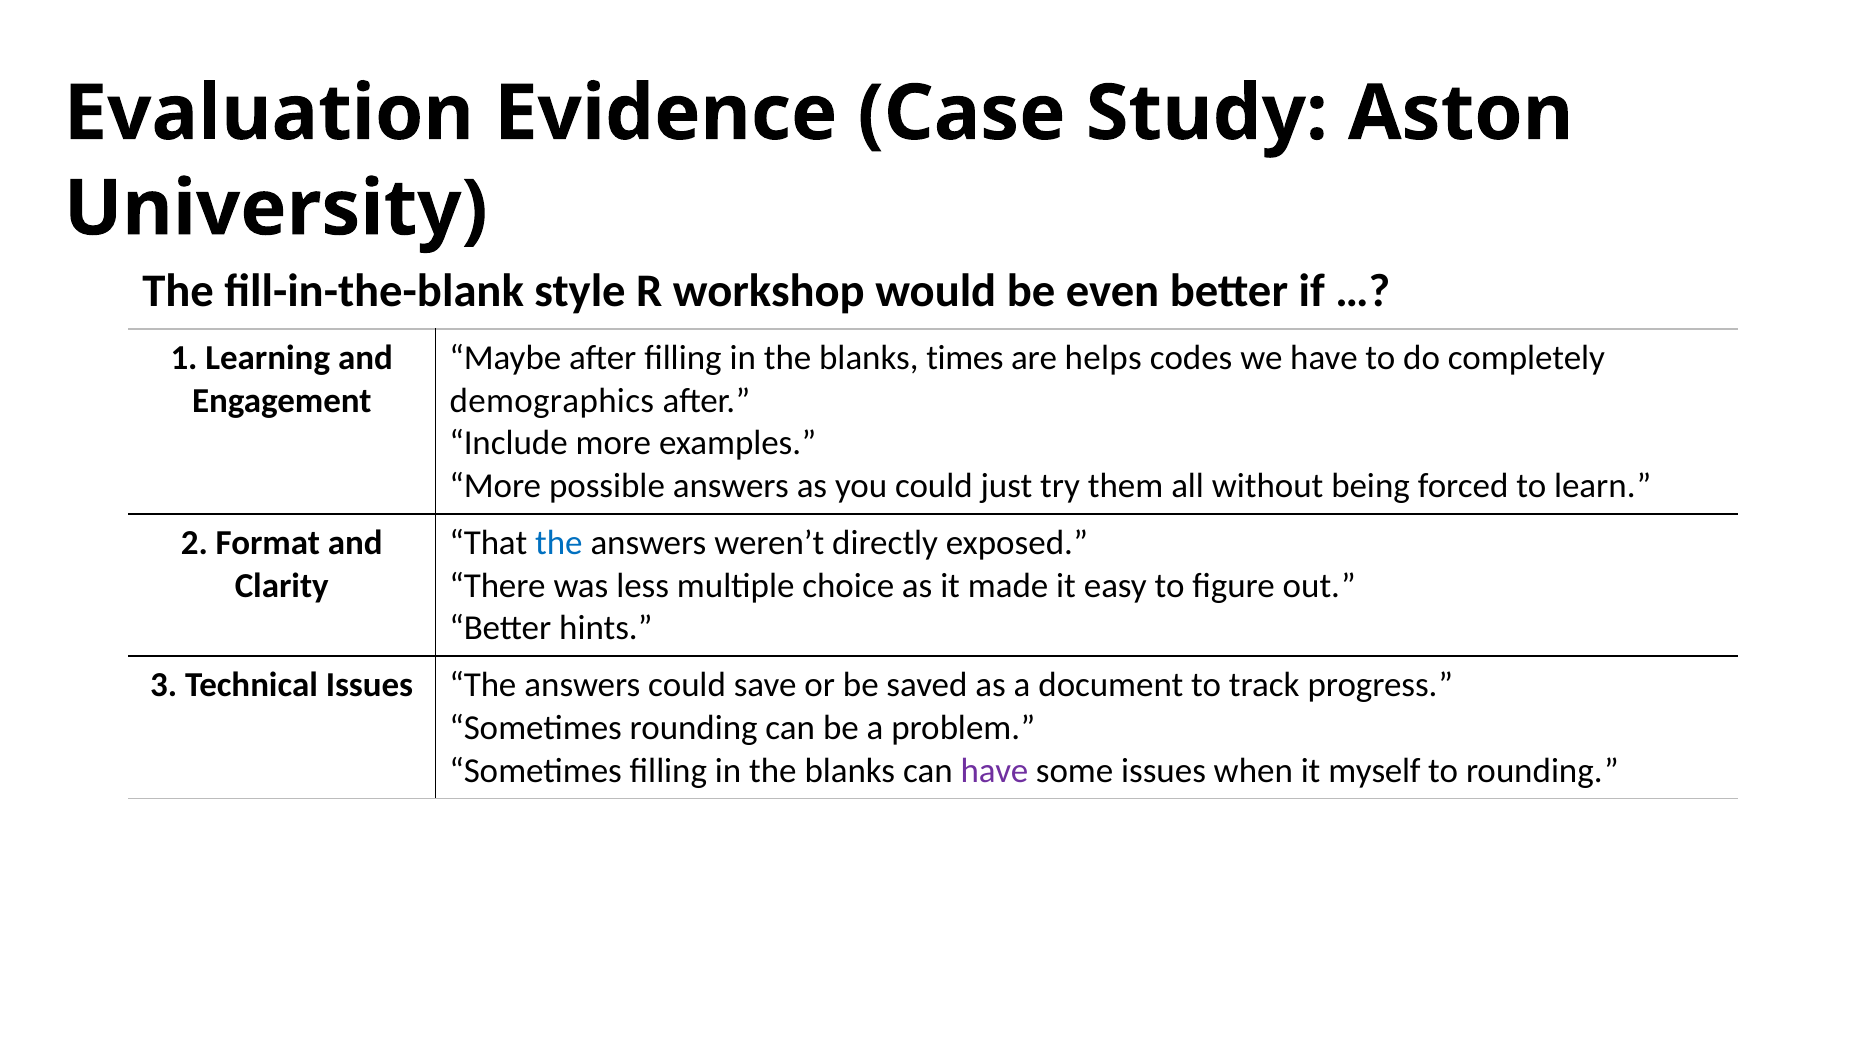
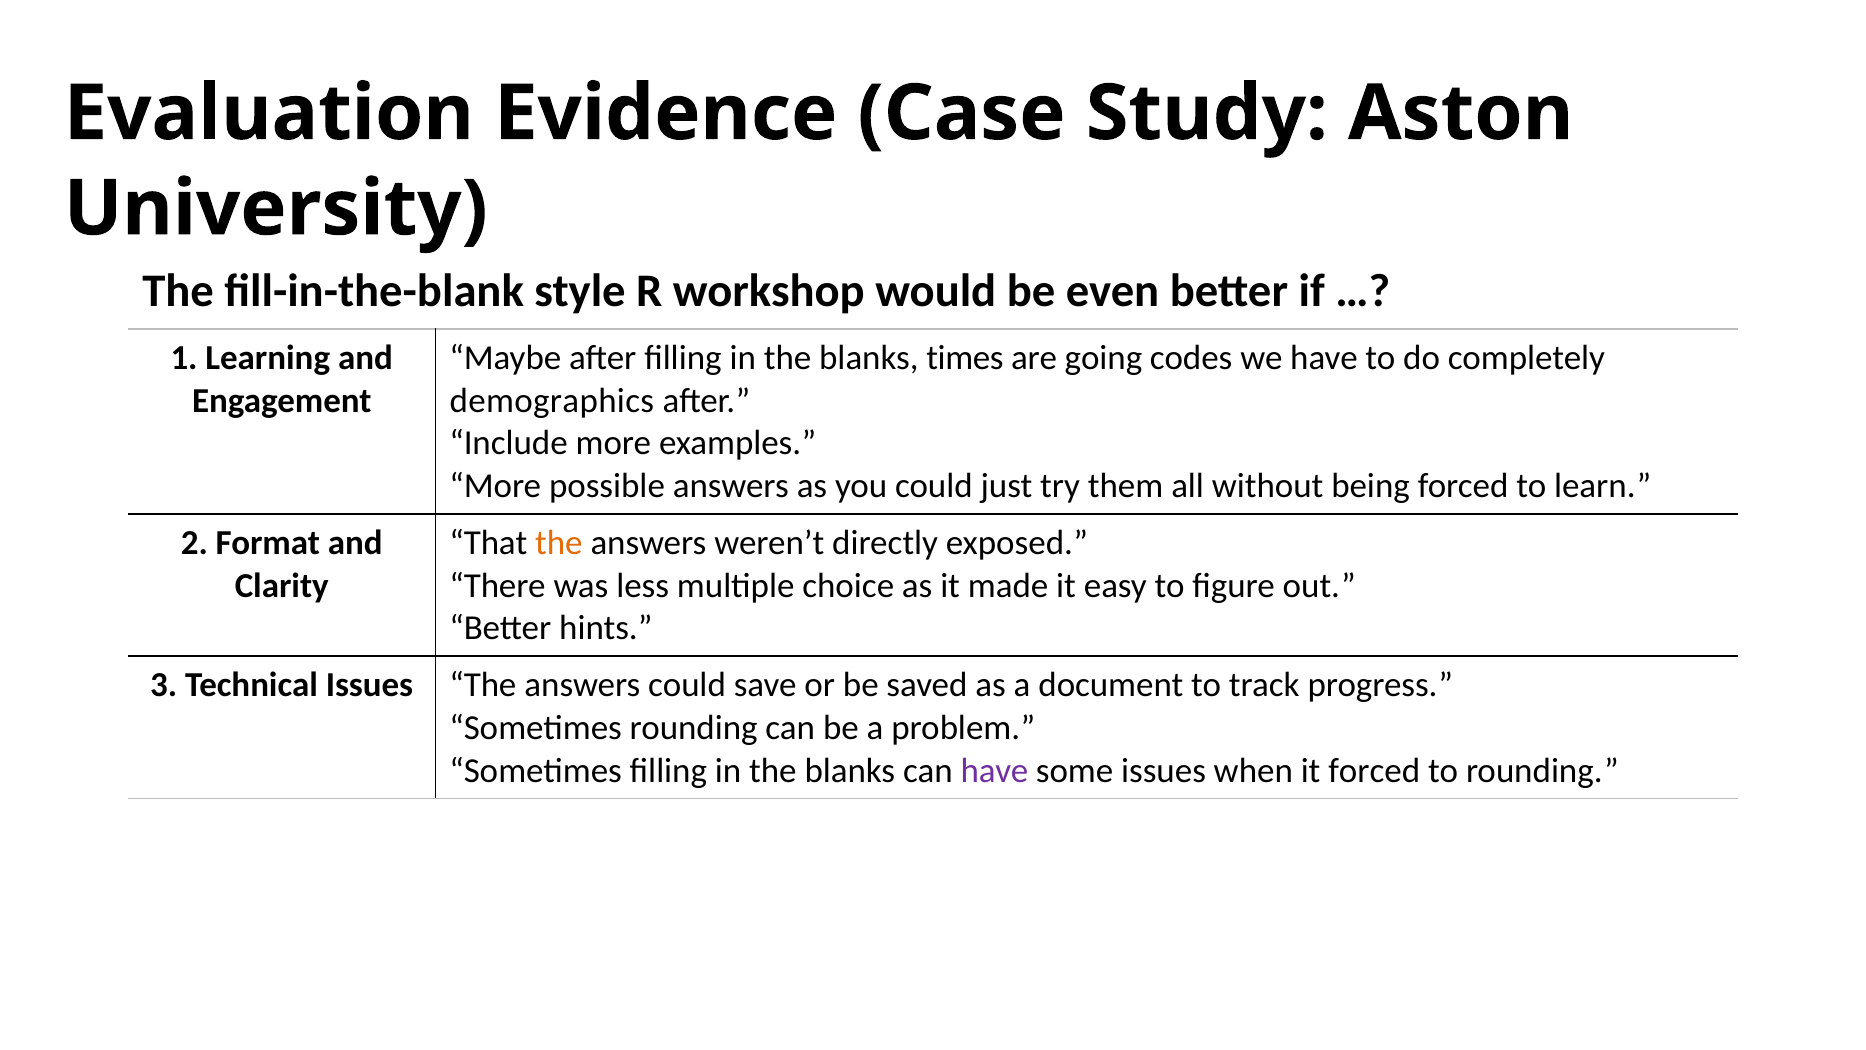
helps: helps -> going
the at (559, 543) colour: blue -> orange
it myself: myself -> forced
